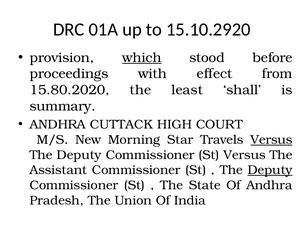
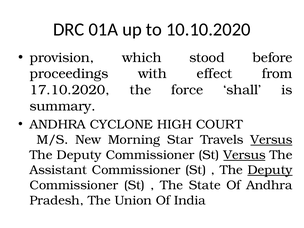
15.10.2920: 15.10.2920 -> 10.10.2020
which underline: present -> none
15.80.2020: 15.80.2020 -> 17.10.2020
least: least -> force
CUTTACK: CUTTACK -> CYCLONE
Versus at (245, 155) underline: none -> present
